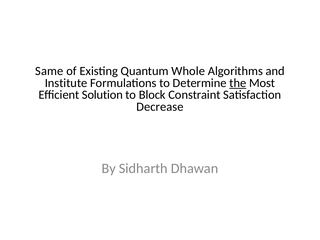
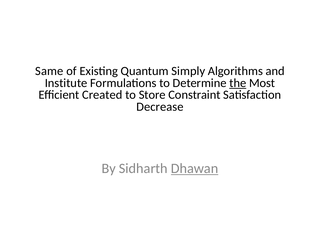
Whole: Whole -> Simply
Solution: Solution -> Created
Block: Block -> Store
Dhawan underline: none -> present
